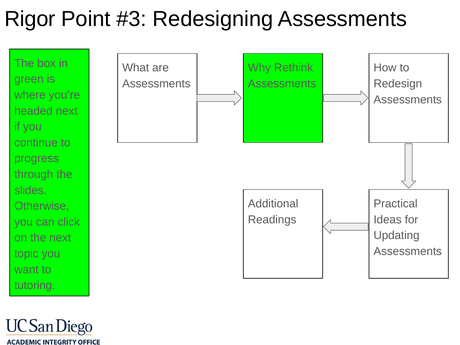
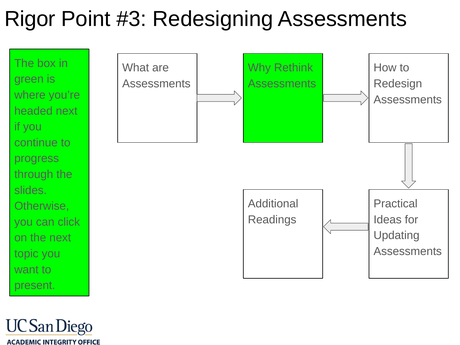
tutoring: tutoring -> present
